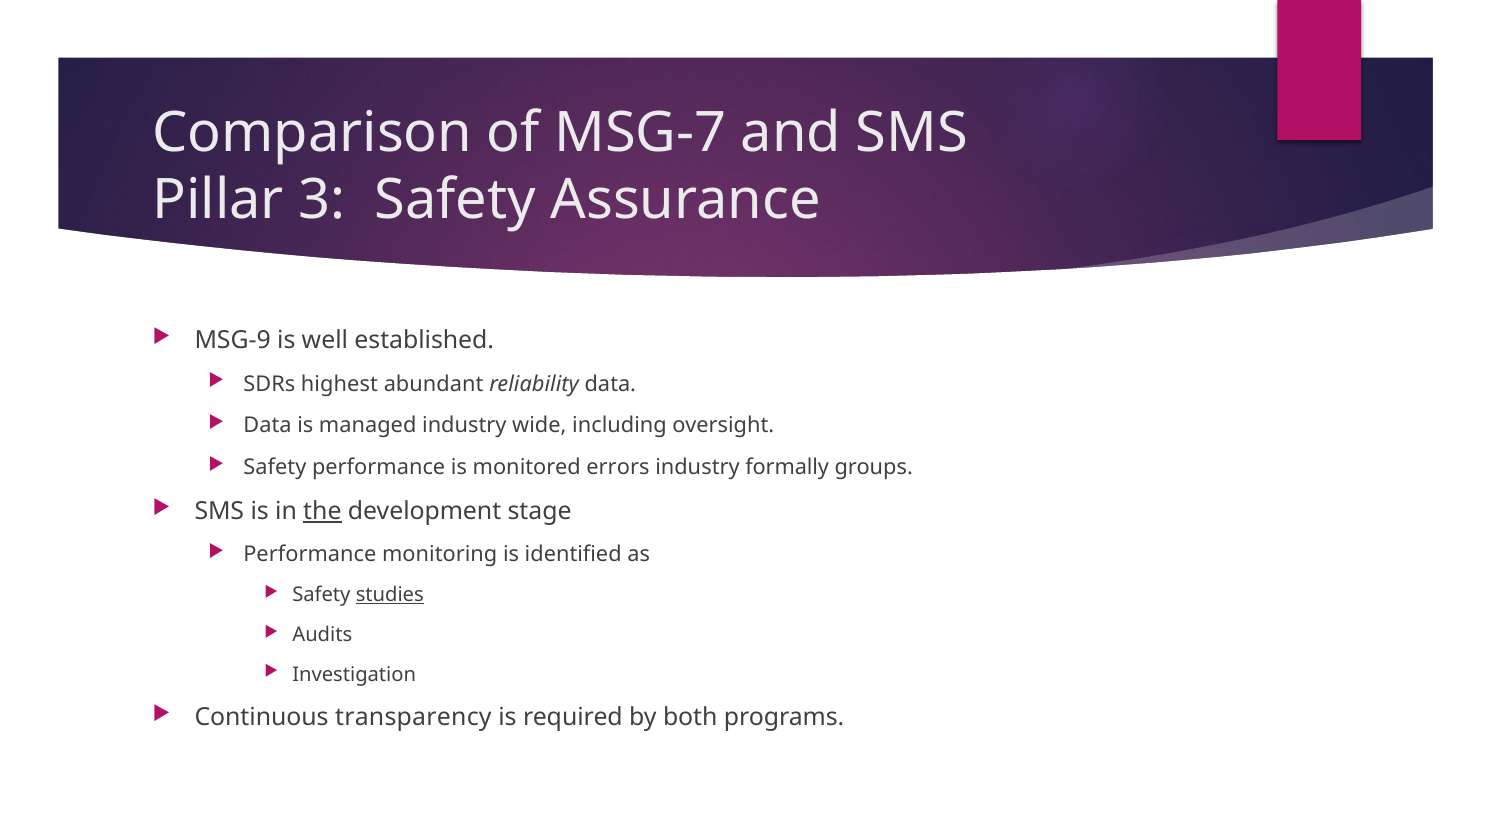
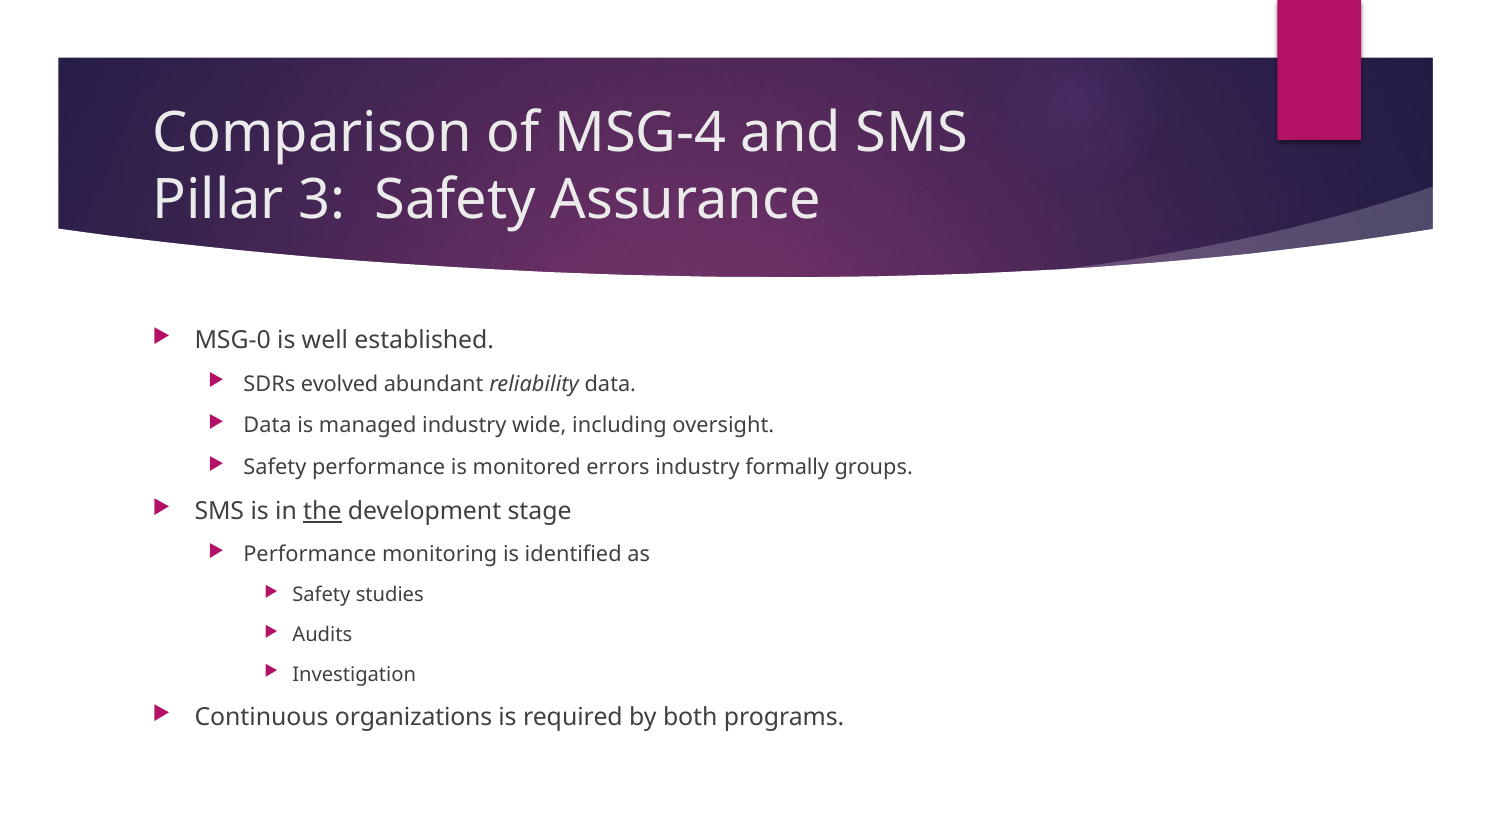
MSG-7: MSG-7 -> MSG-4
MSG-9: MSG-9 -> MSG-0
highest: highest -> evolved
studies underline: present -> none
transparency: transparency -> organizations
